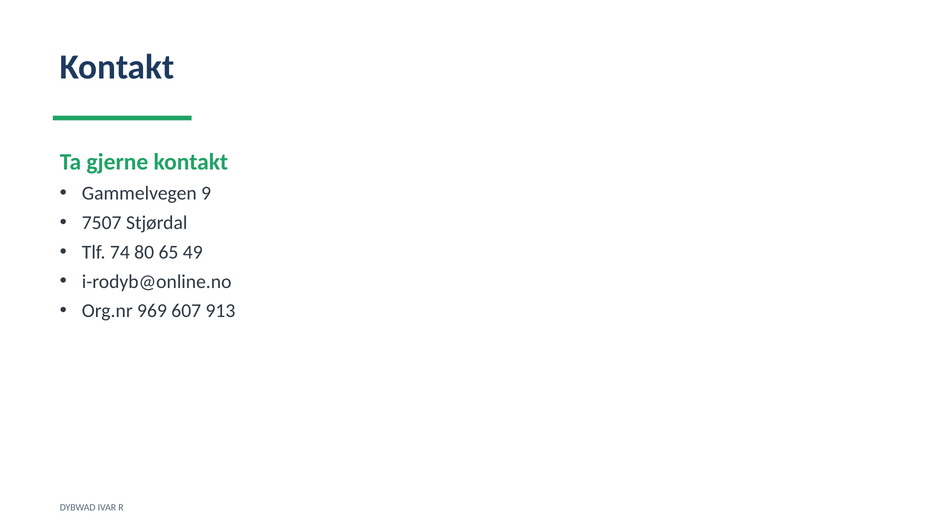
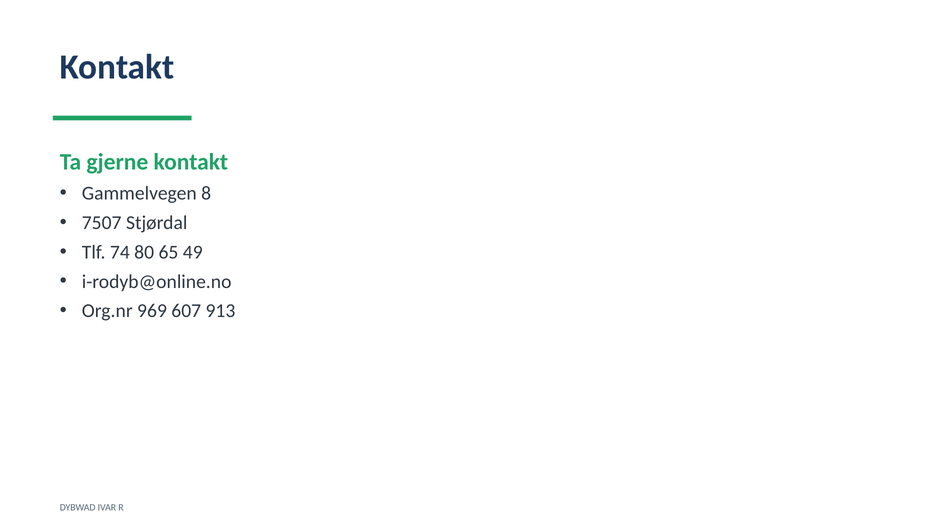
9: 9 -> 8
